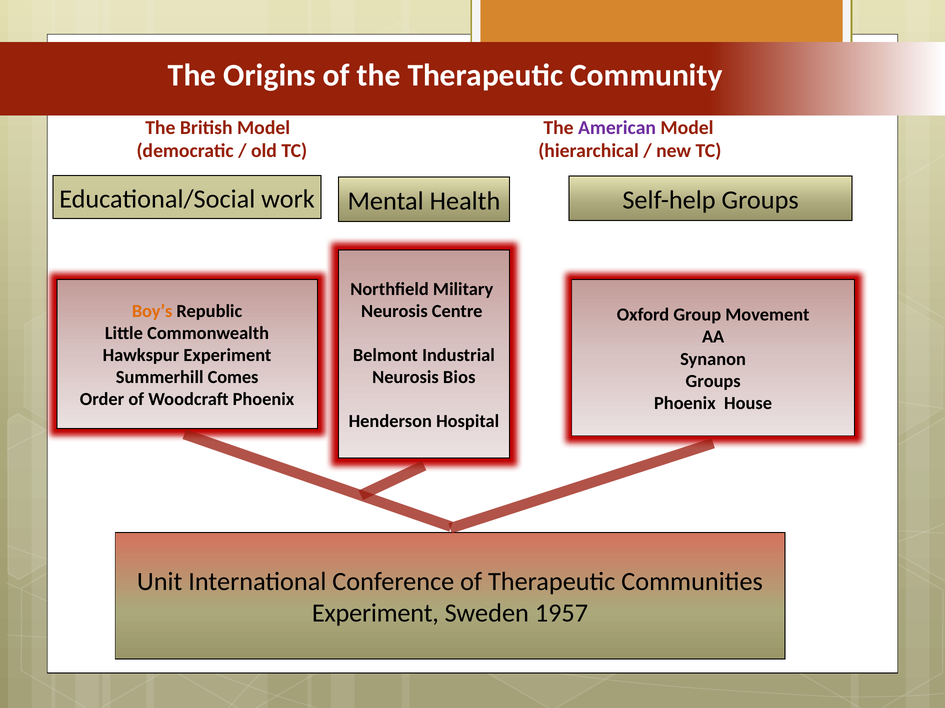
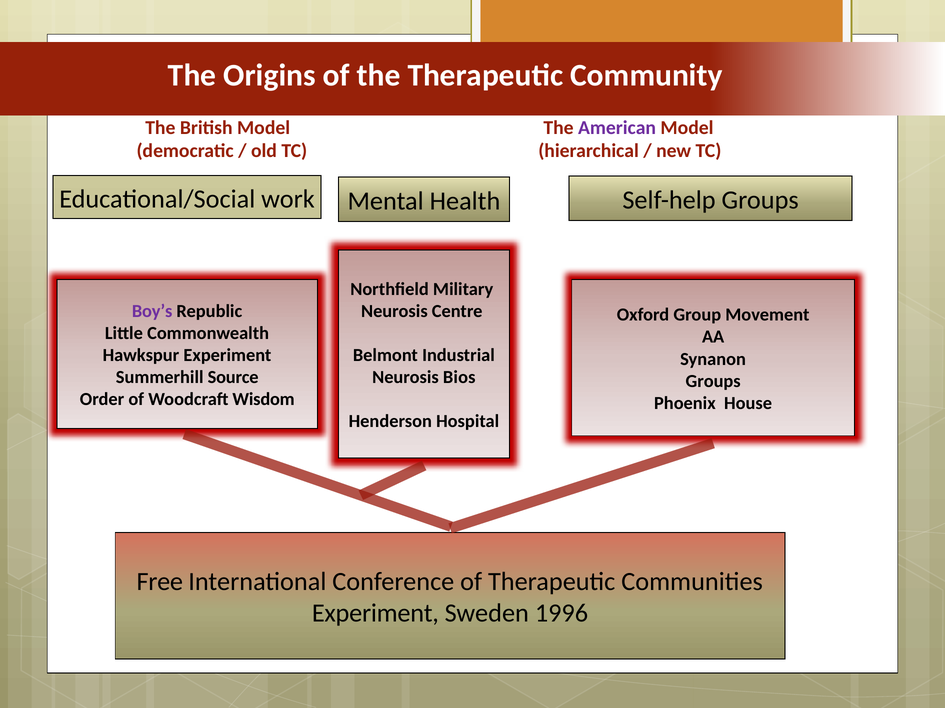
Boy’s colour: orange -> purple
Comes: Comes -> Source
Woodcraft Phoenix: Phoenix -> Wisdom
Unit: Unit -> Free
1957: 1957 -> 1996
